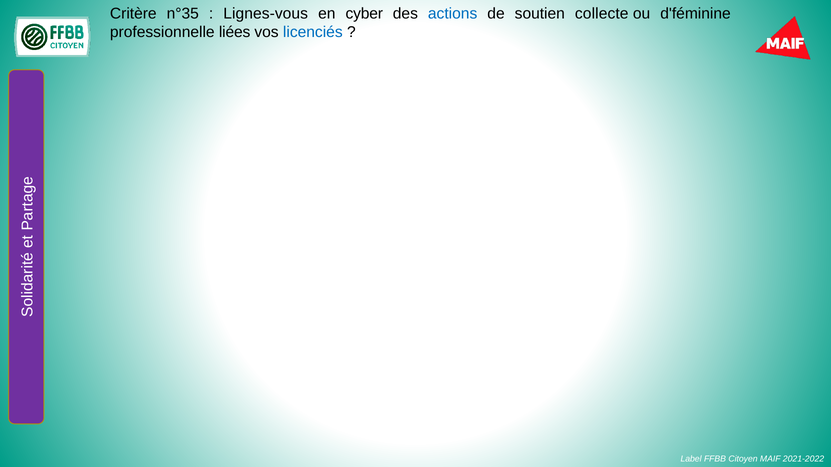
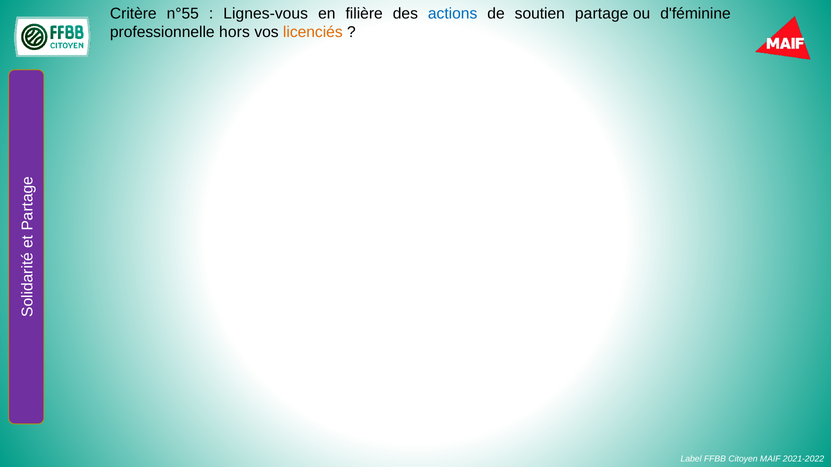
n°35: n°35 -> n°55
cyber: cyber -> filière
collecte: collecte -> partage
liées: liées -> hors
licenciés colour: blue -> orange
